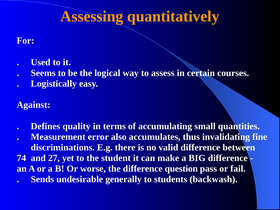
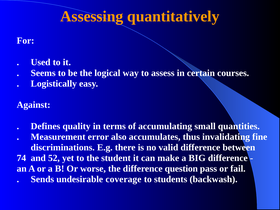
27: 27 -> 52
generally: generally -> coverage
